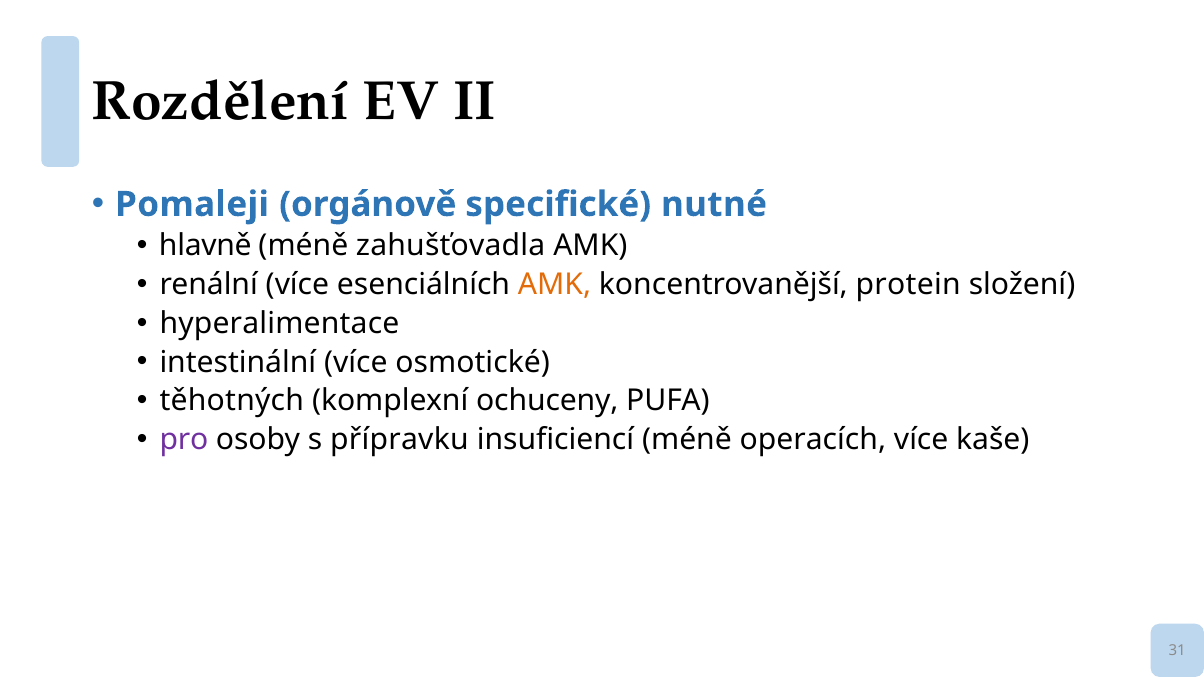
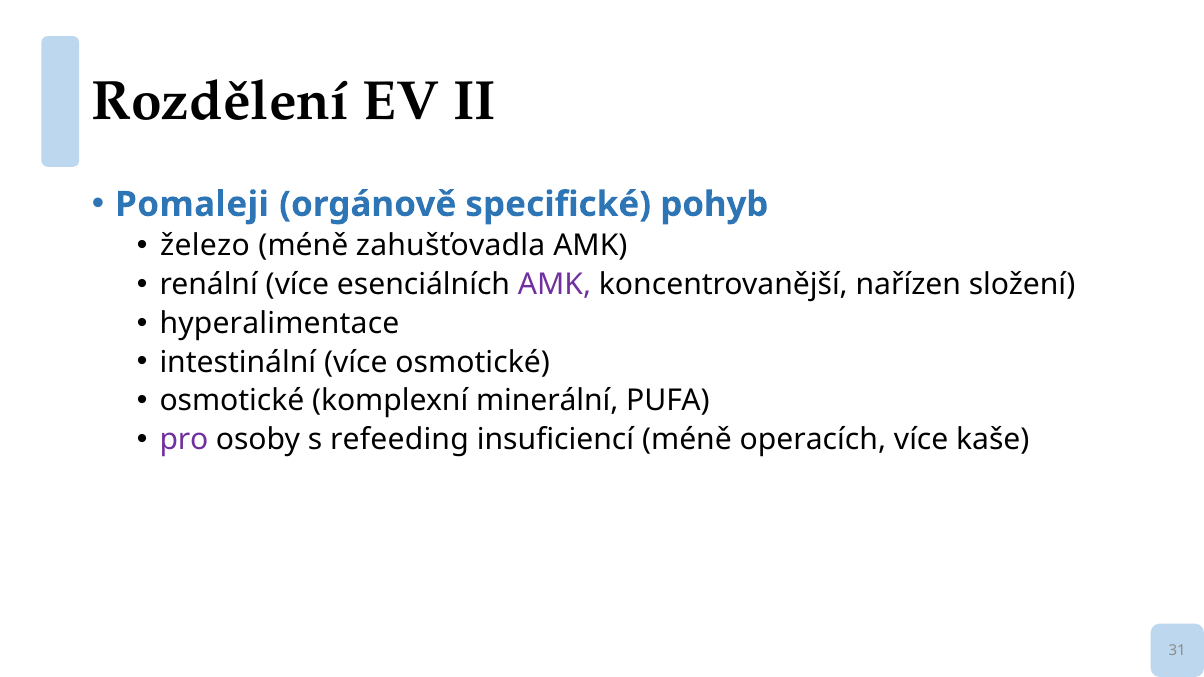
nutné: nutné -> pohyb
hlavně: hlavně -> železo
AMK at (555, 285) colour: orange -> purple
protein: protein -> nařízen
těhotných at (232, 401): těhotných -> osmotické
ochuceny: ochuceny -> minerální
přípravku: přípravku -> refeeding
